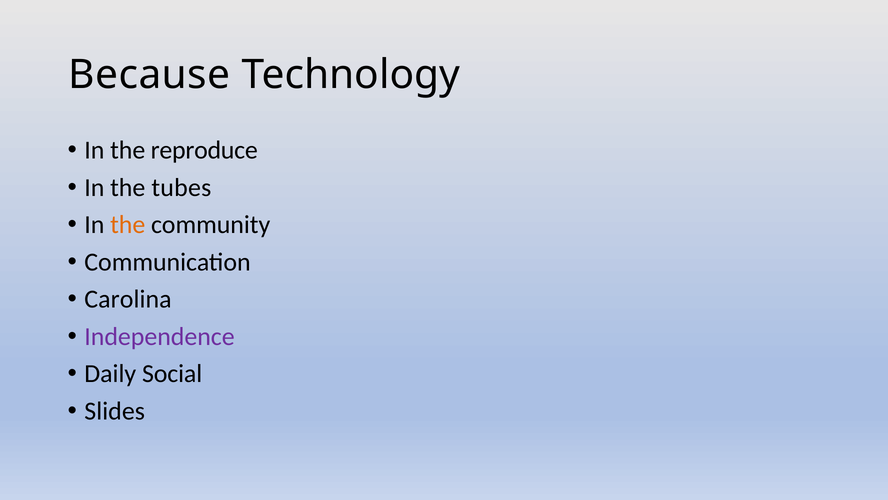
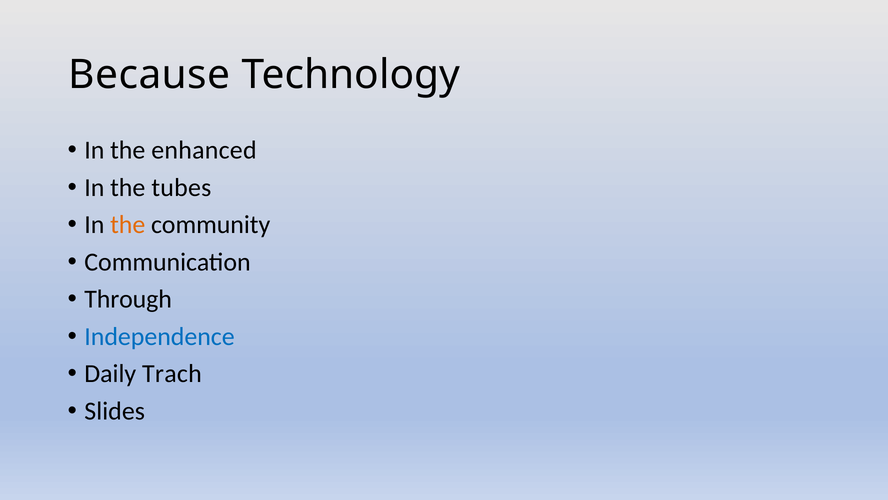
reproduce: reproduce -> enhanced
Carolina: Carolina -> Through
Independence colour: purple -> blue
Social: Social -> Trach
